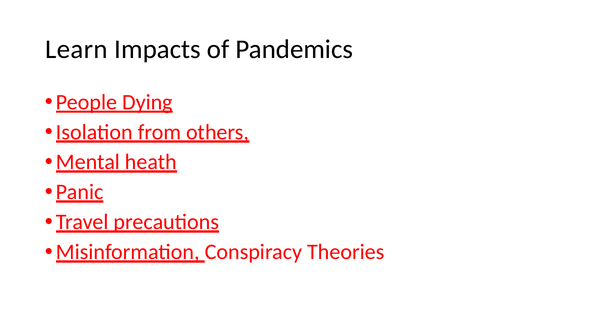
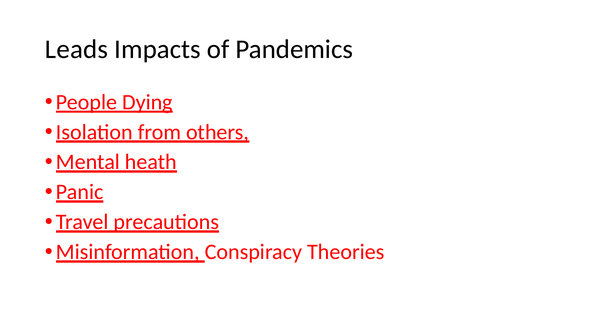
Learn: Learn -> Leads
